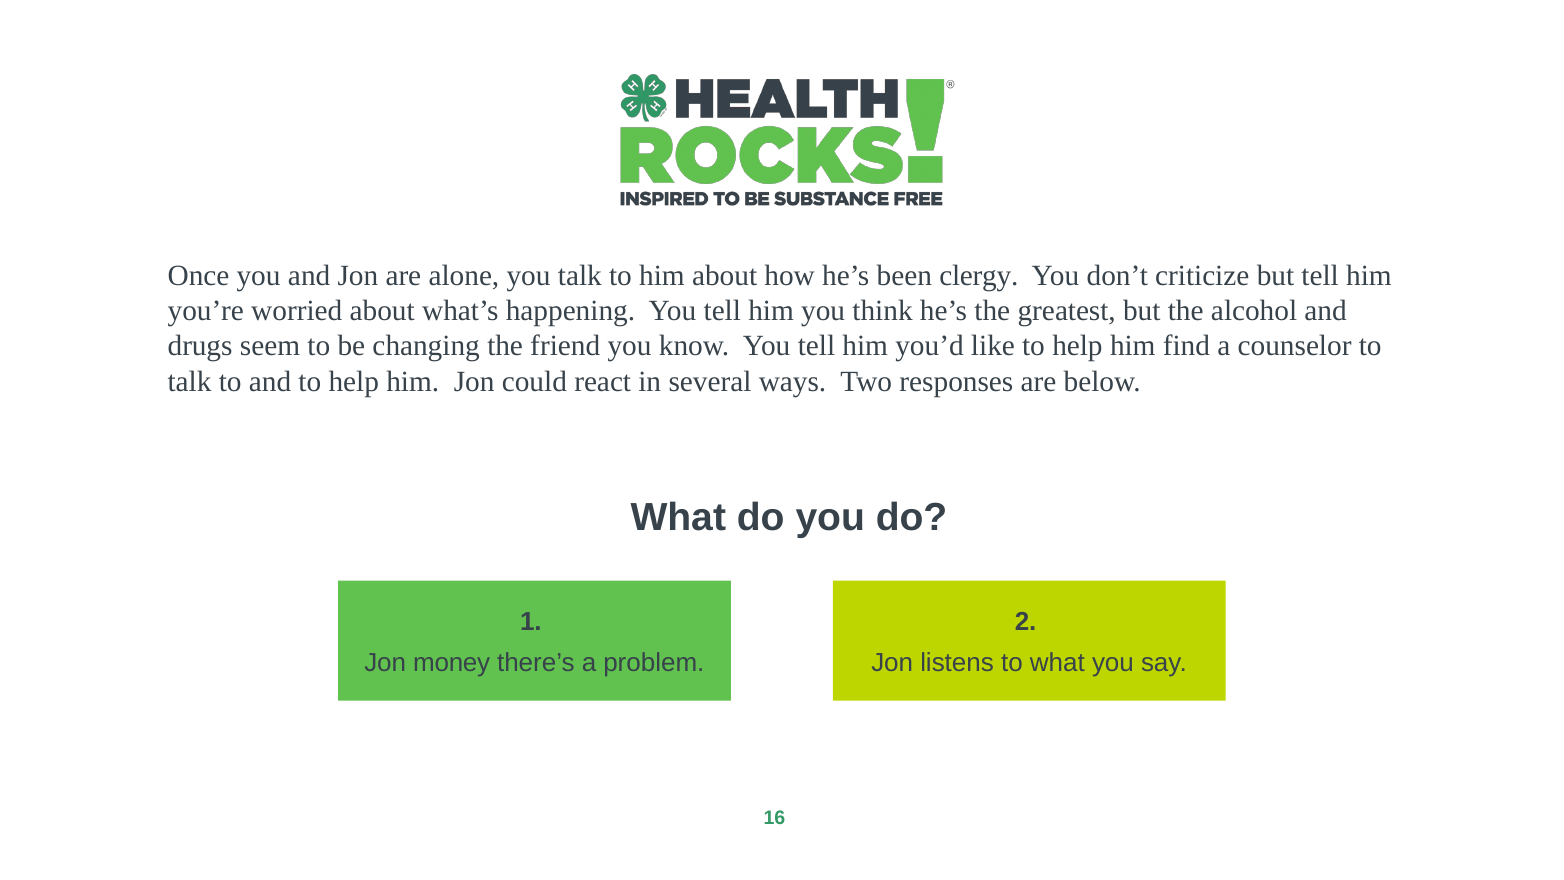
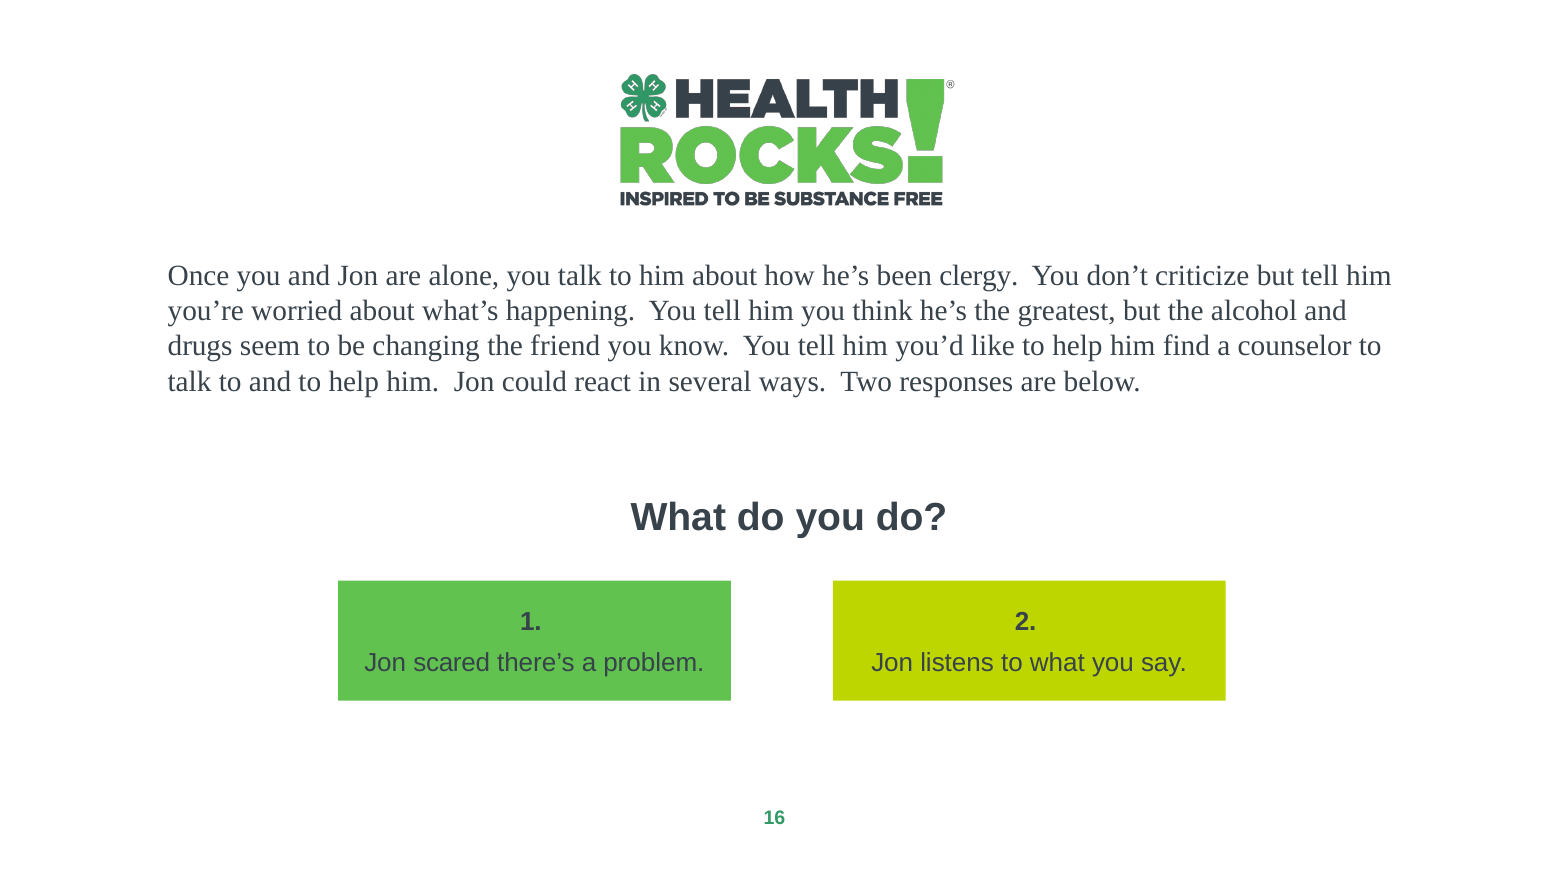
money: money -> scared
